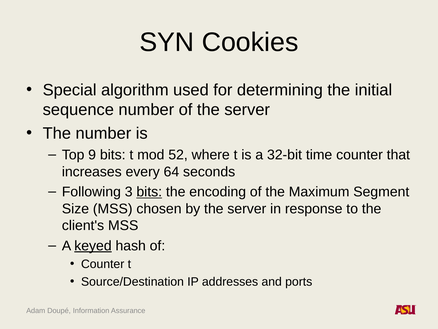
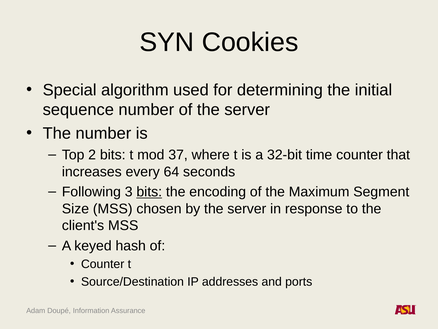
9: 9 -> 2
52: 52 -> 37
keyed underline: present -> none
